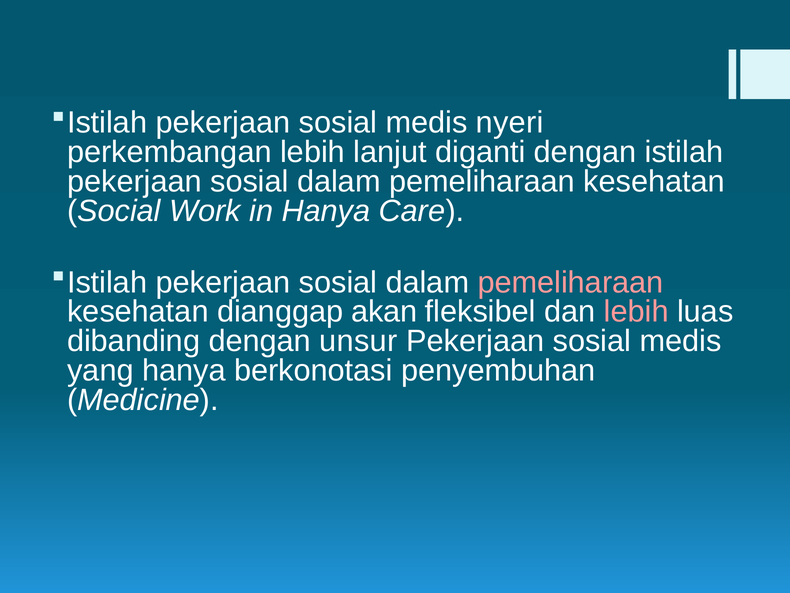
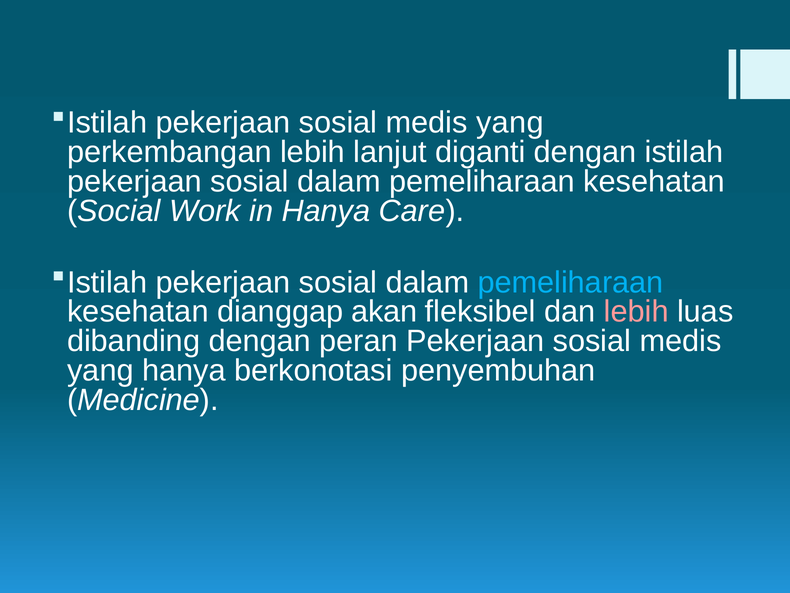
nyeri at (510, 123): nyeri -> yang
pemeliharaan at (571, 282) colour: pink -> light blue
unsur: unsur -> peran
